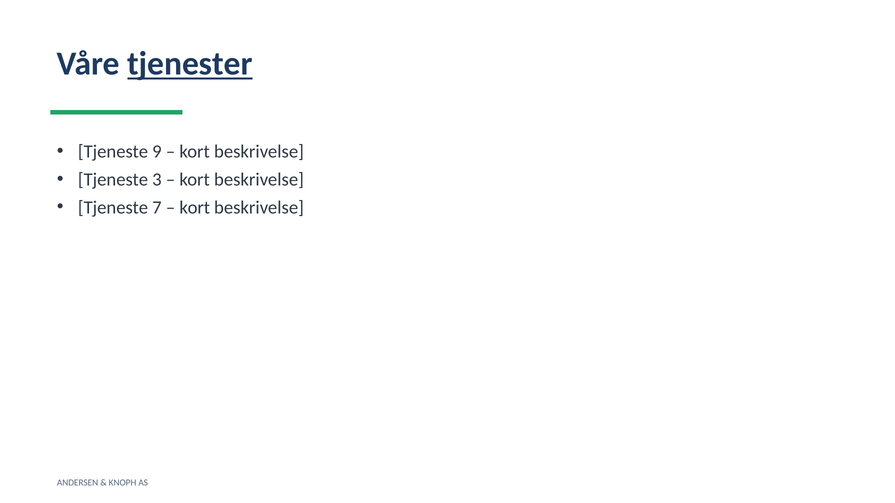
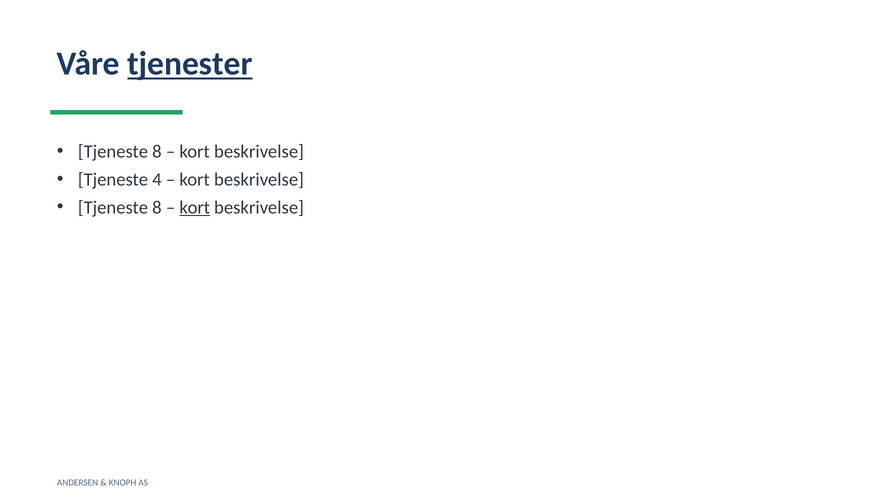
9 at (157, 152): 9 -> 8
3: 3 -> 4
7 at (157, 208): 7 -> 8
kort at (195, 208) underline: none -> present
